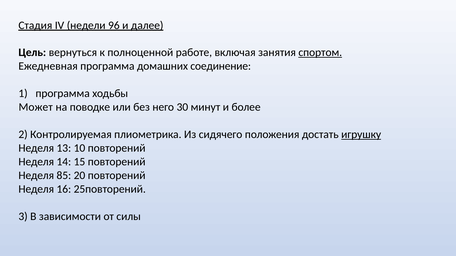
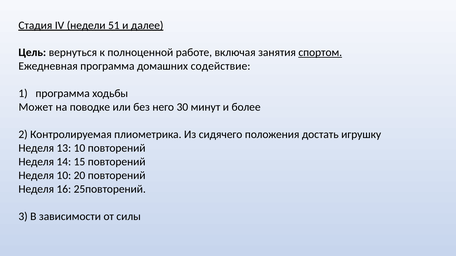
96: 96 -> 51
соединение: соединение -> содействие
игрушку underline: present -> none
Неделя 85: 85 -> 10
